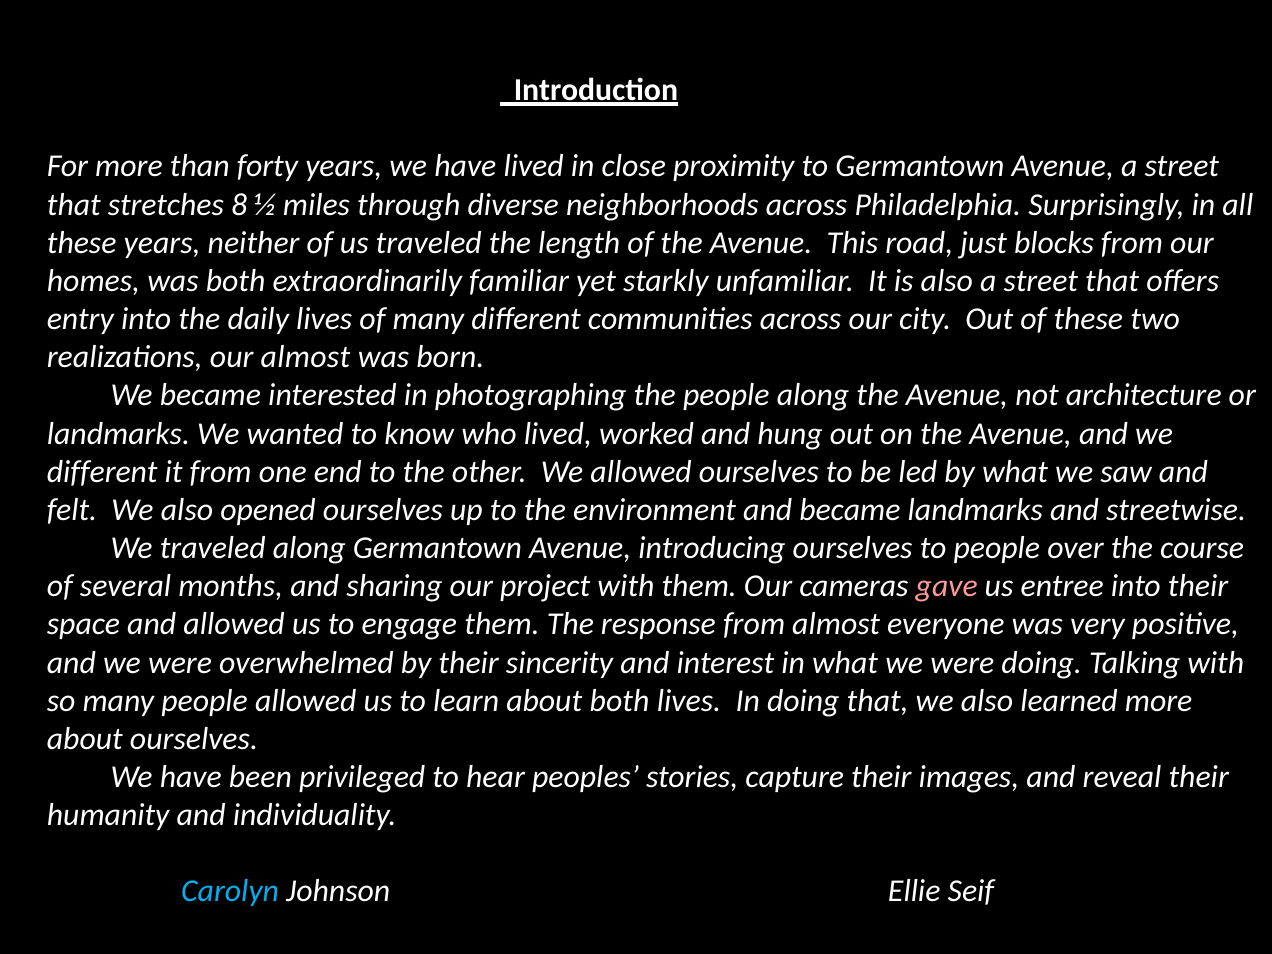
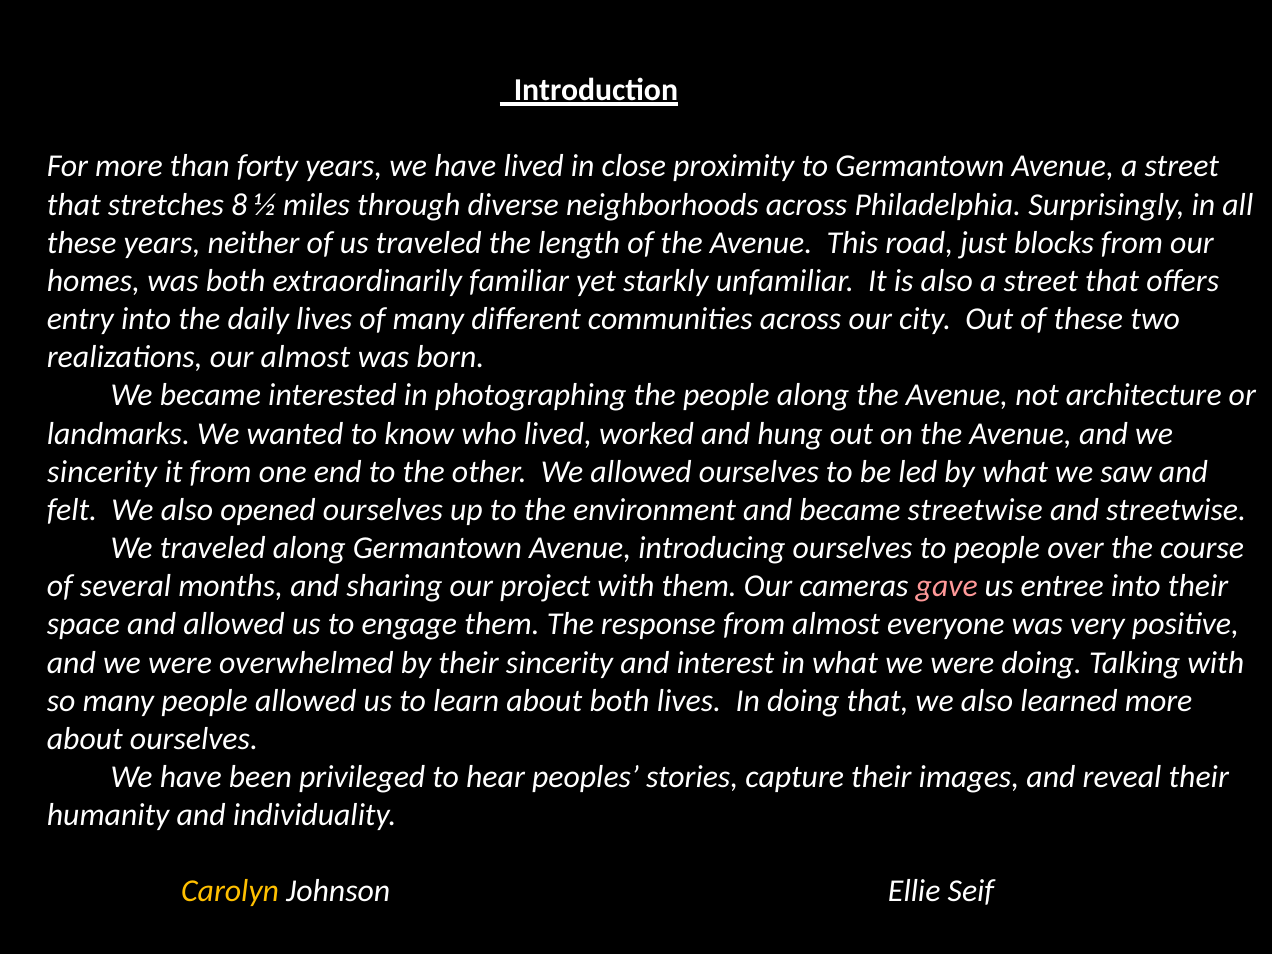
different at (102, 472): different -> sincerity
became landmarks: landmarks -> streetwise
Carolyn colour: light blue -> yellow
